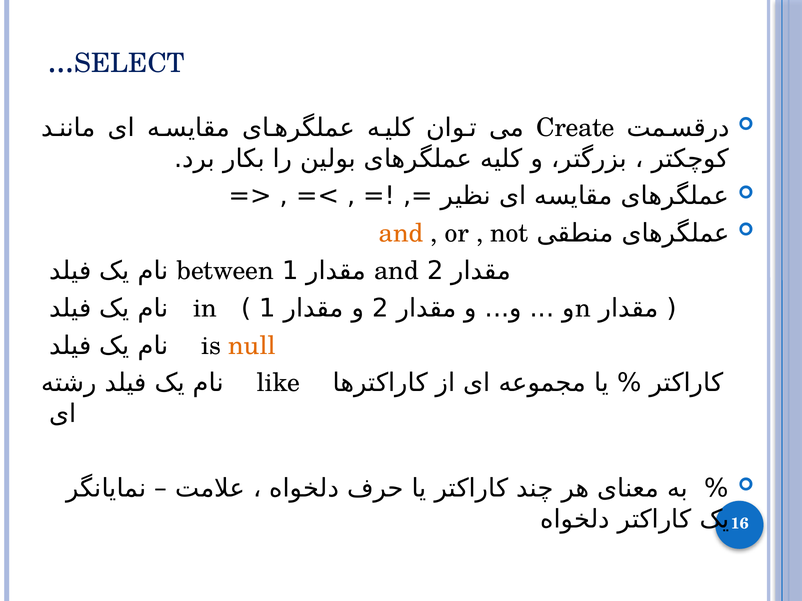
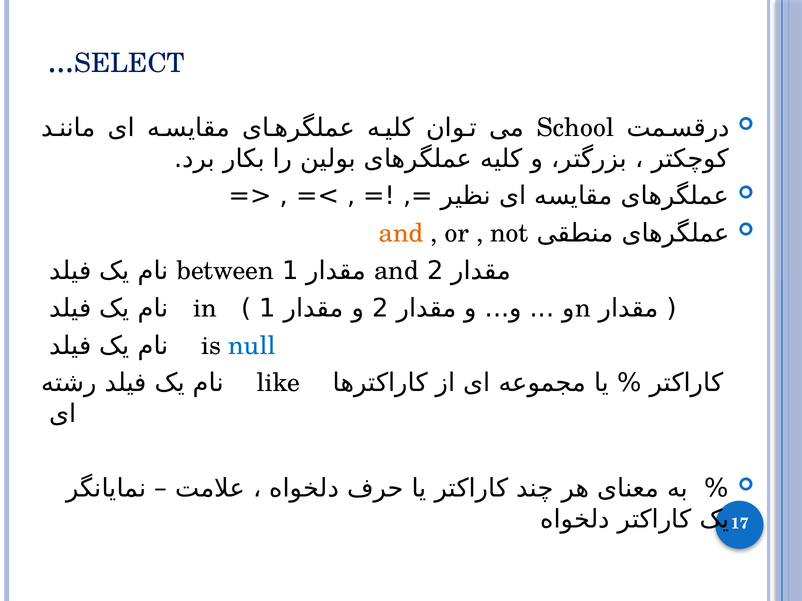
Create: Create -> School
null colour: orange -> blue
16: 16 -> 17
